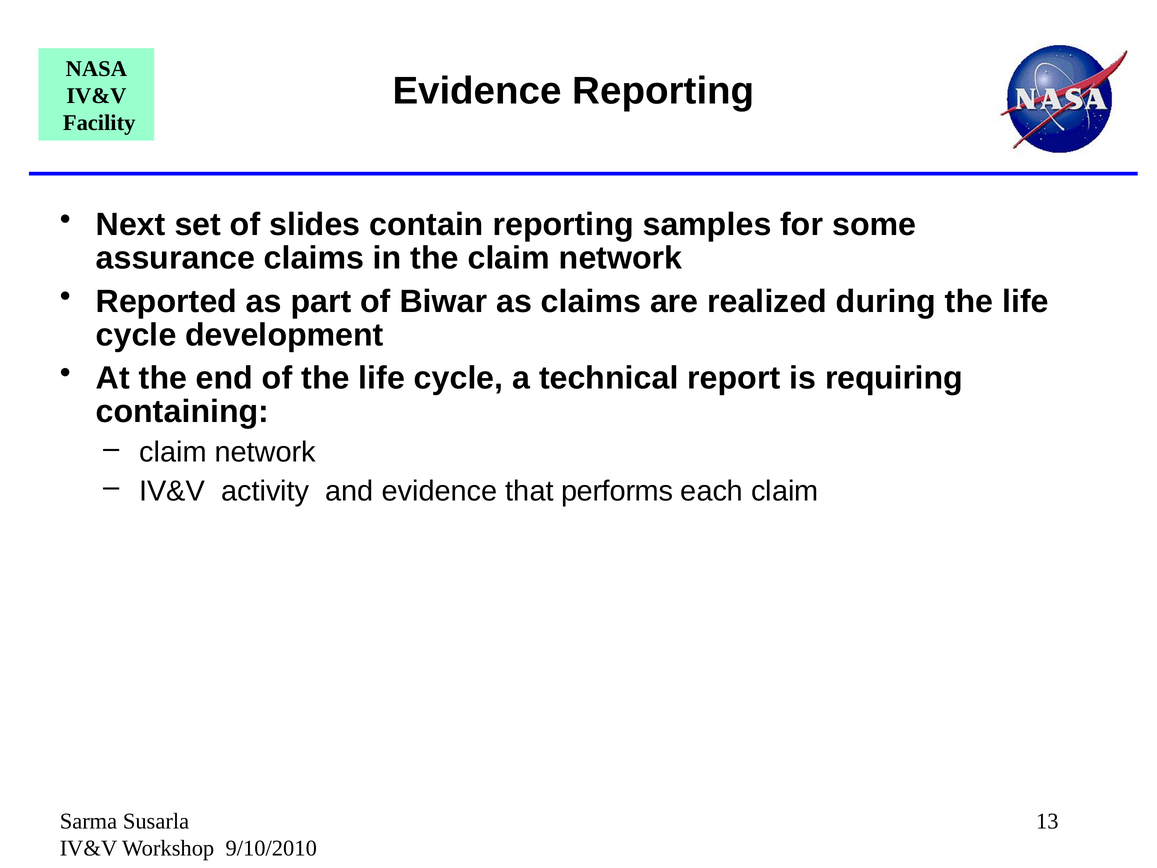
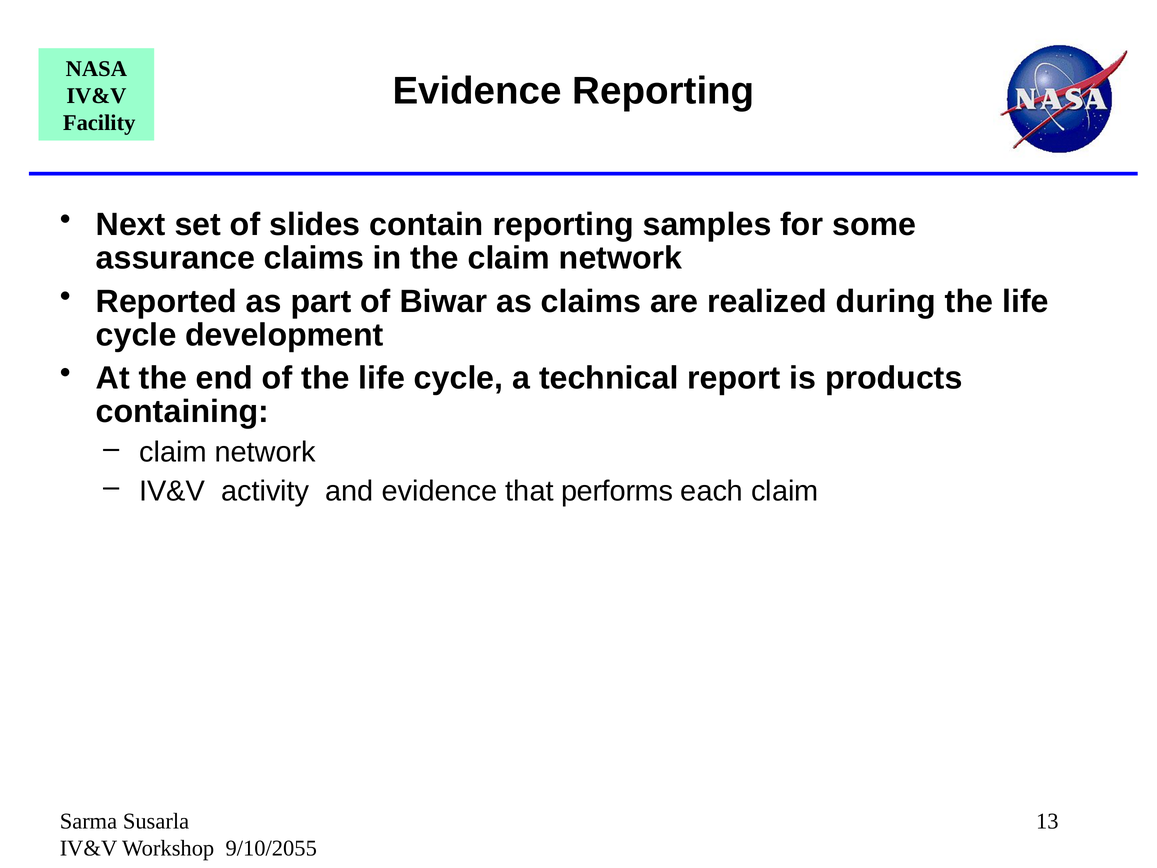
requiring: requiring -> products
9/10/2010: 9/10/2010 -> 9/10/2055
